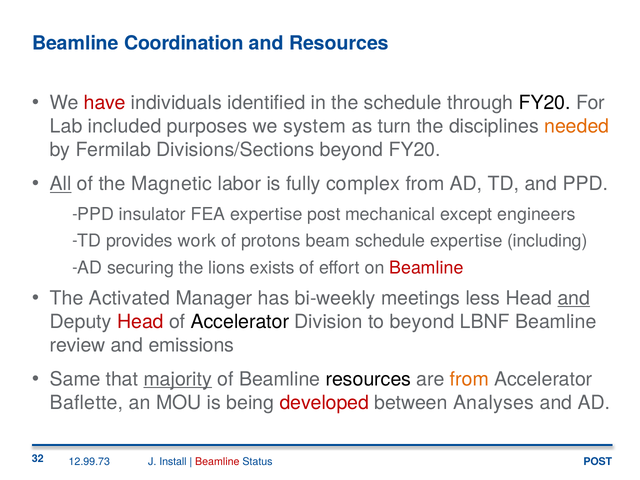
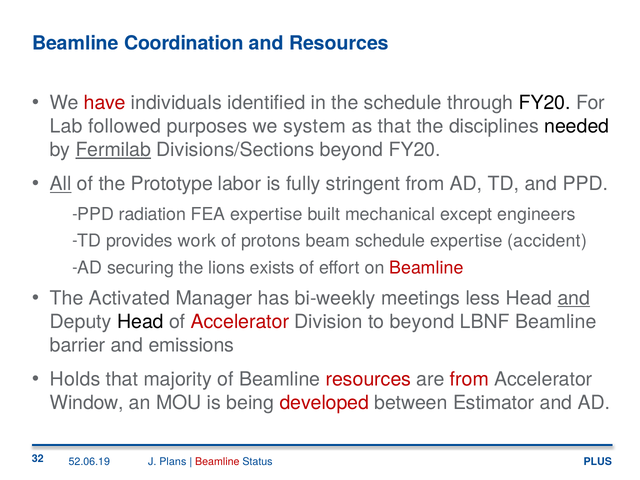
included: included -> followed
as turn: turn -> that
needed colour: orange -> black
Fermilab underline: none -> present
Magnetic: Magnetic -> Prototype
complex: complex -> stringent
insulator: insulator -> radiation
expertise post: post -> built
including: including -> accident
Head at (140, 322) colour: red -> black
Accelerator at (240, 322) colour: black -> red
review: review -> barrier
Same: Same -> Holds
majority underline: present -> none
resources at (368, 379) colour: black -> red
from at (469, 379) colour: orange -> red
Baflette: Baflette -> Window
Analyses: Analyses -> Estimator
12.99.73: 12.99.73 -> 52.06.19
Install: Install -> Plans
POST at (598, 462): POST -> PLUS
